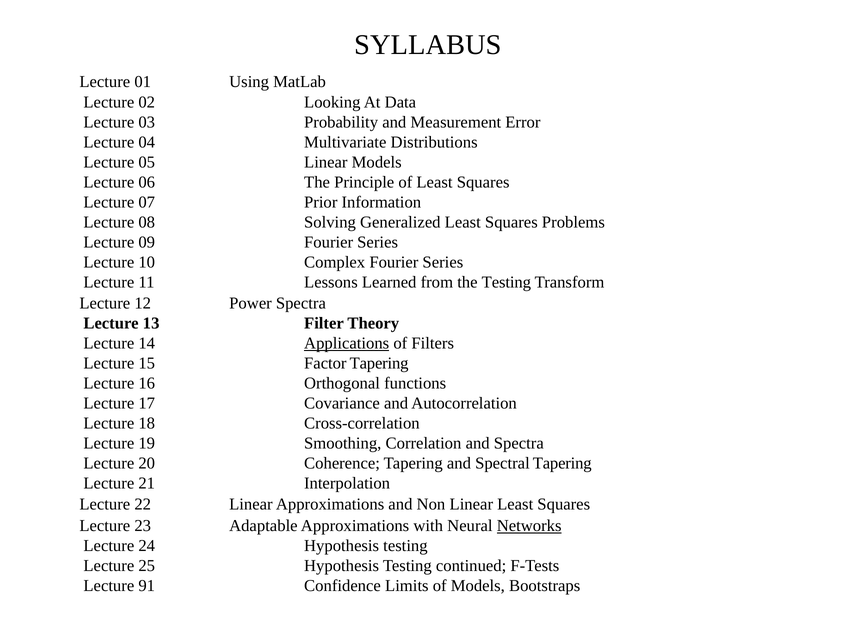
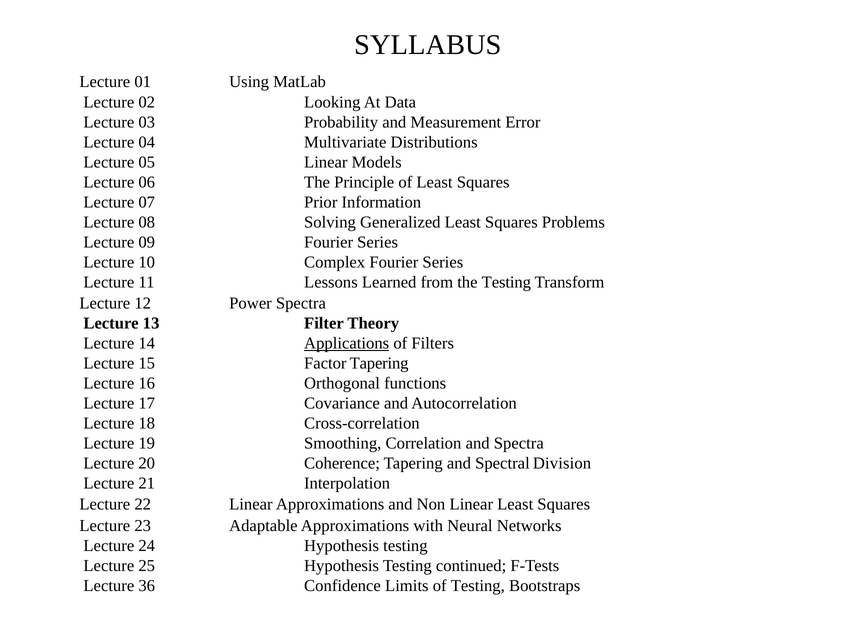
Spectral Tapering: Tapering -> Division
Networks underline: present -> none
91: 91 -> 36
of Models: Models -> Testing
